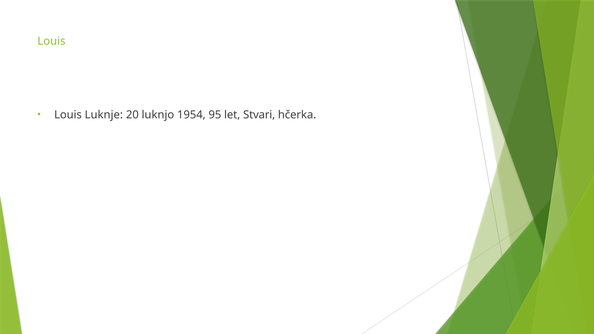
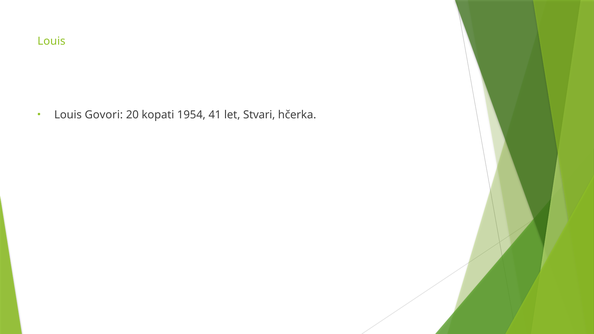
Luknje: Luknje -> Govori
luknjo: luknjo -> kopati
95: 95 -> 41
